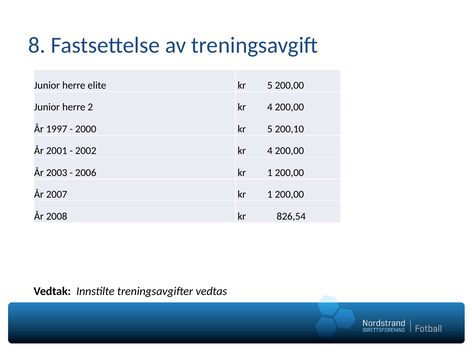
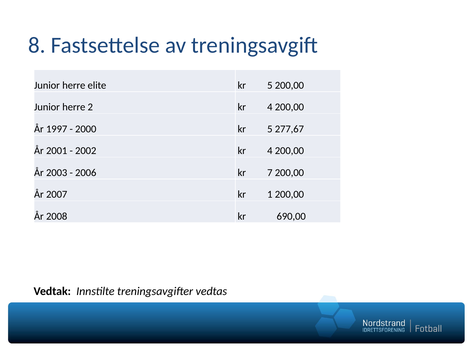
200,10: 200,10 -> 277,67
2006 kr 1: 1 -> 7
826,54: 826,54 -> 690,00
